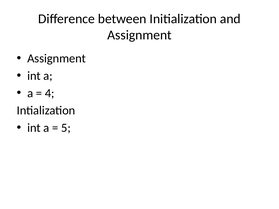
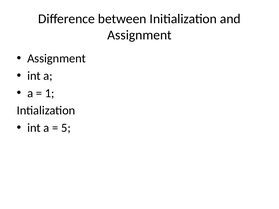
4: 4 -> 1
